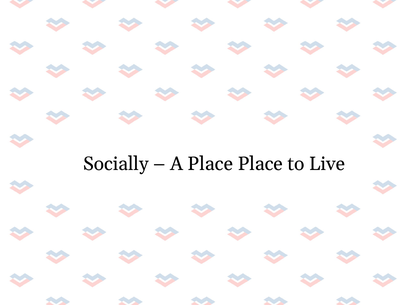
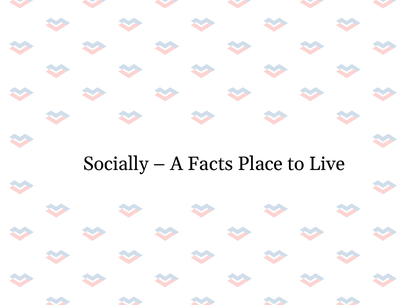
A Place: Place -> Facts
